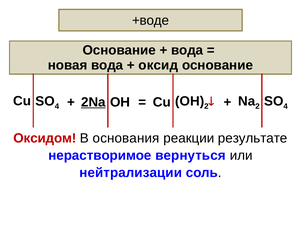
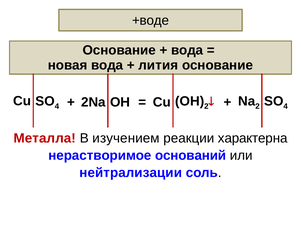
оксид: оксид -> лития
2Na underline: present -> none
Оксидом: Оксидом -> Металла
основания: основания -> изучением
результате: результате -> характерна
вернуться: вернуться -> оснований
